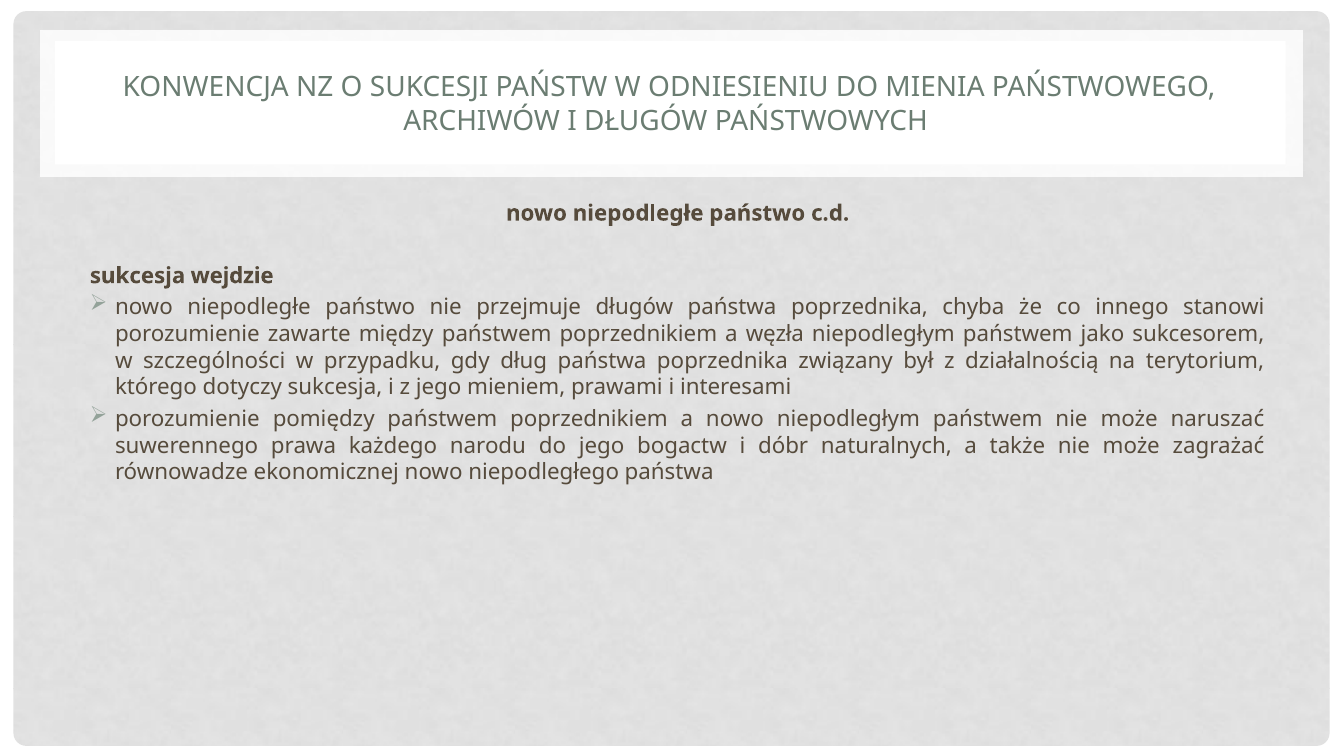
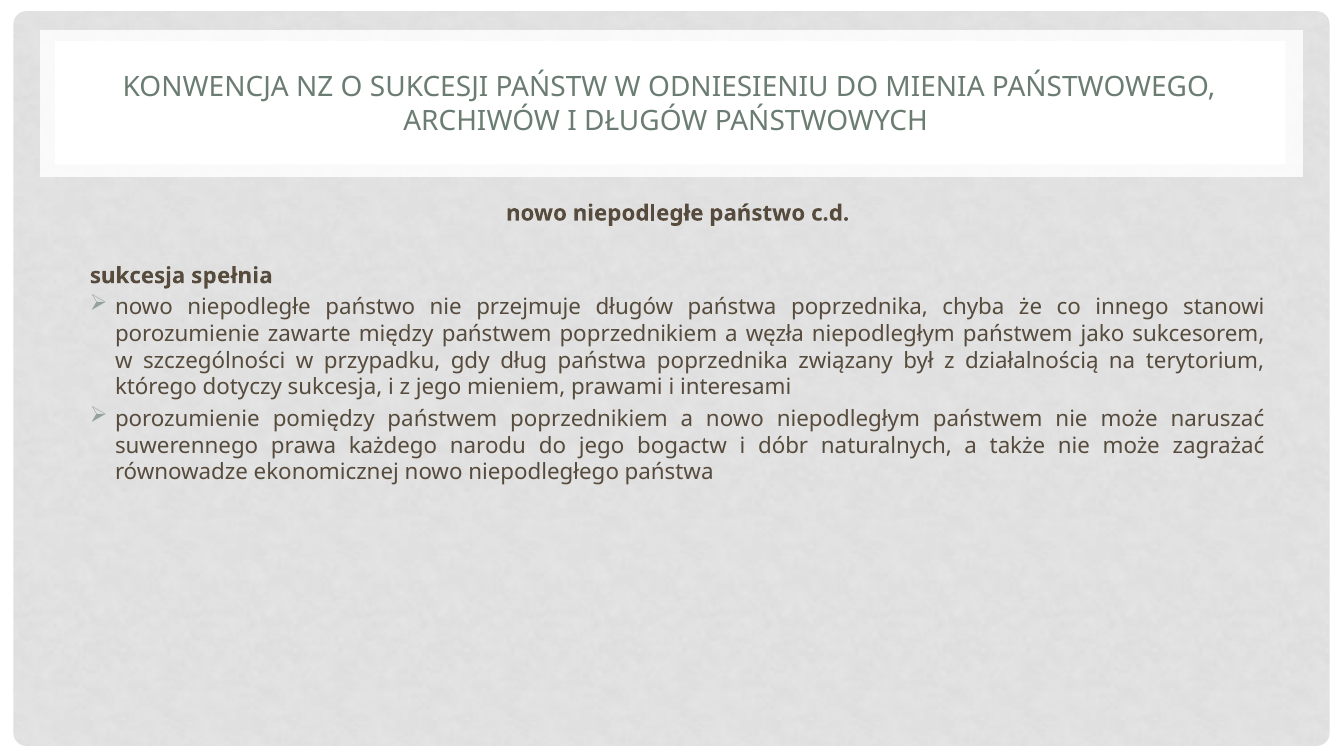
wejdzie: wejdzie -> spełnia
